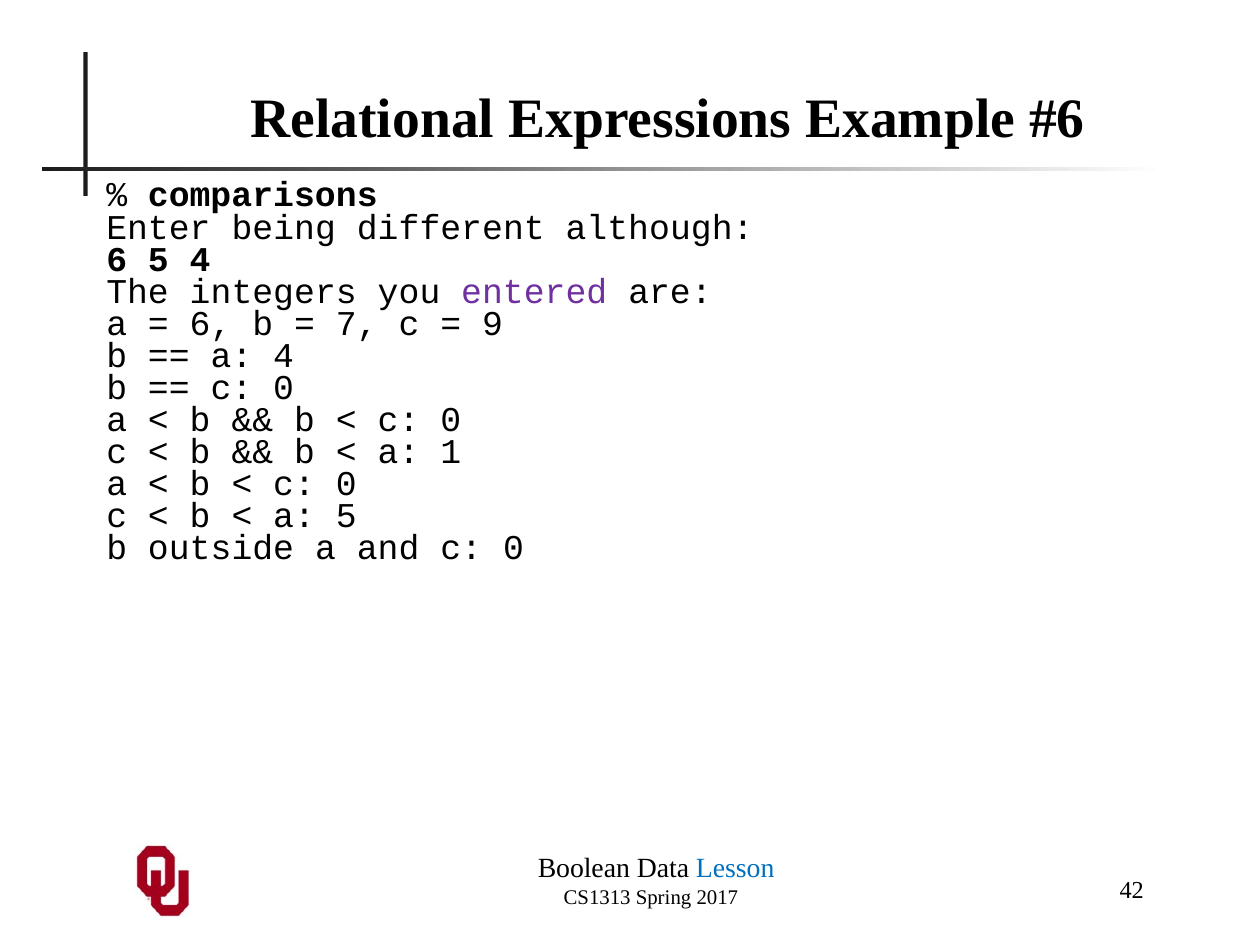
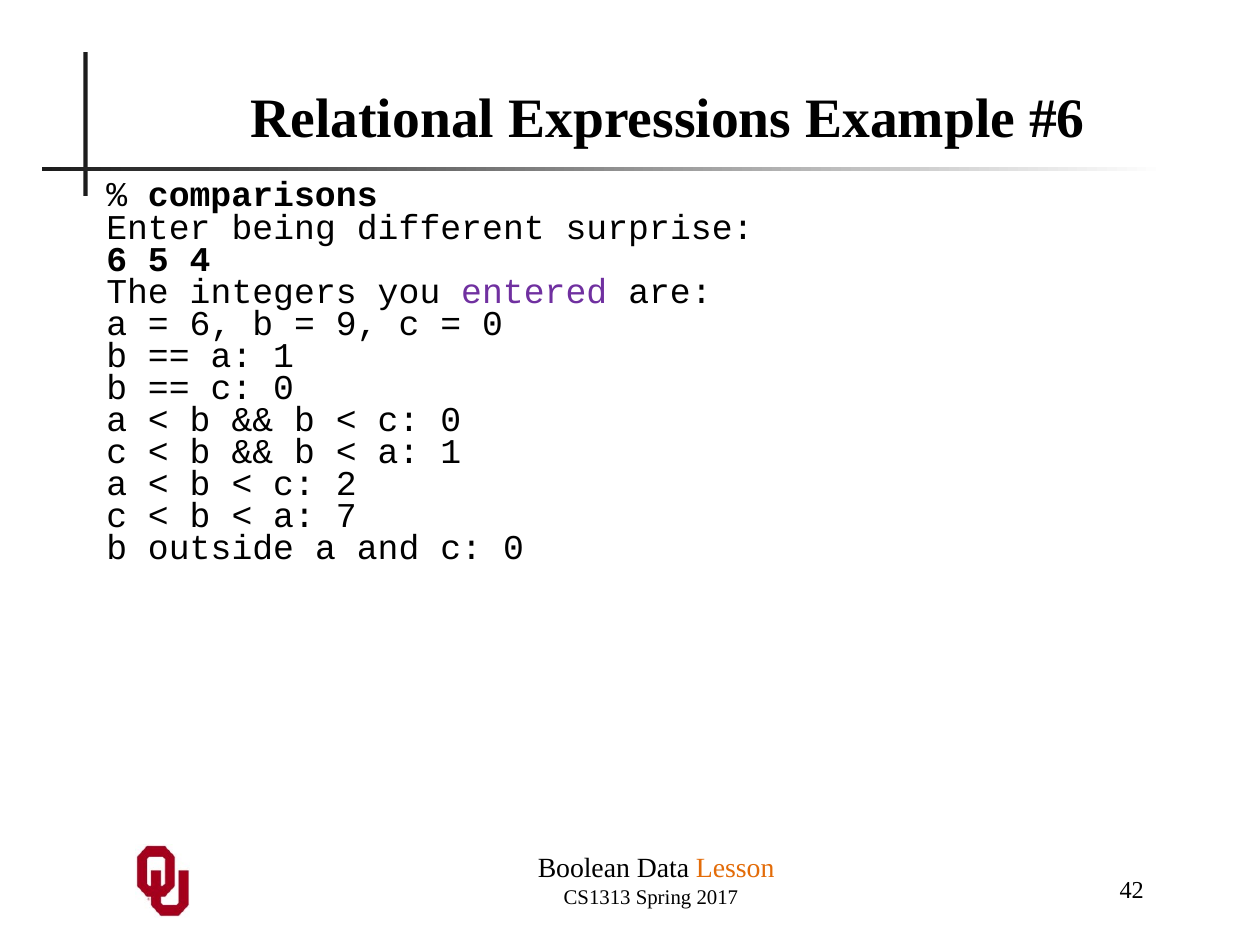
although: although -> surprise
7: 7 -> 9
9 at (492, 324): 9 -> 0
4 at (284, 356): 4 -> 1
0 at (346, 484): 0 -> 2
a 5: 5 -> 7
Lesson colour: blue -> orange
